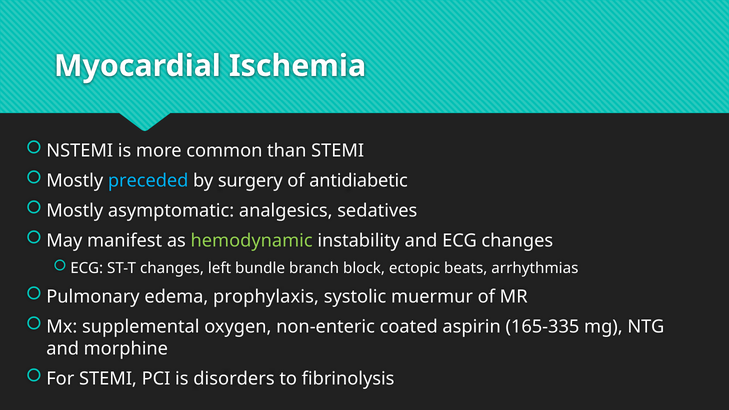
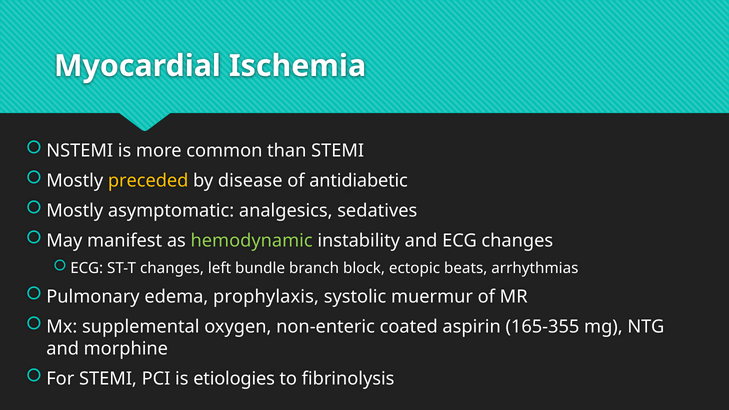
preceded colour: light blue -> yellow
surgery: surgery -> disease
165-335: 165-335 -> 165-355
disorders: disorders -> etiologies
